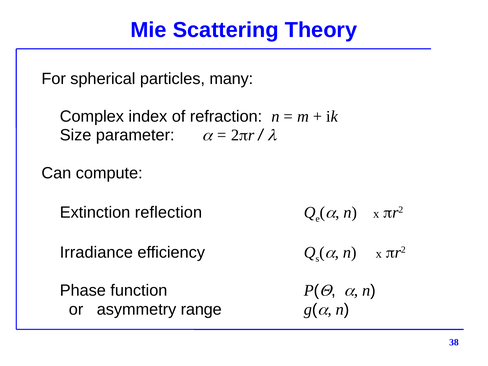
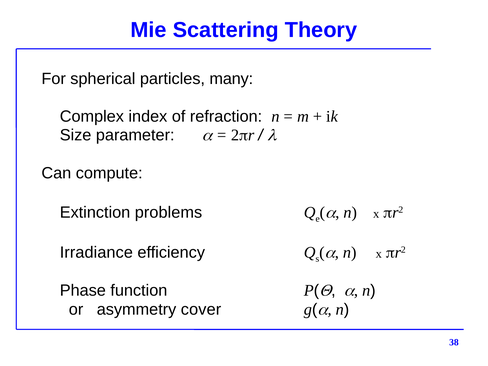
reflection: reflection -> problems
range: range -> cover
